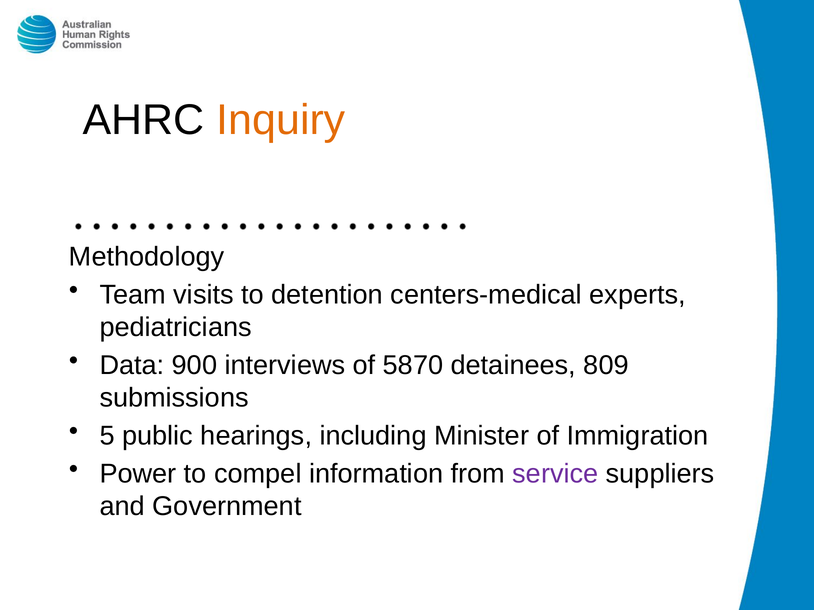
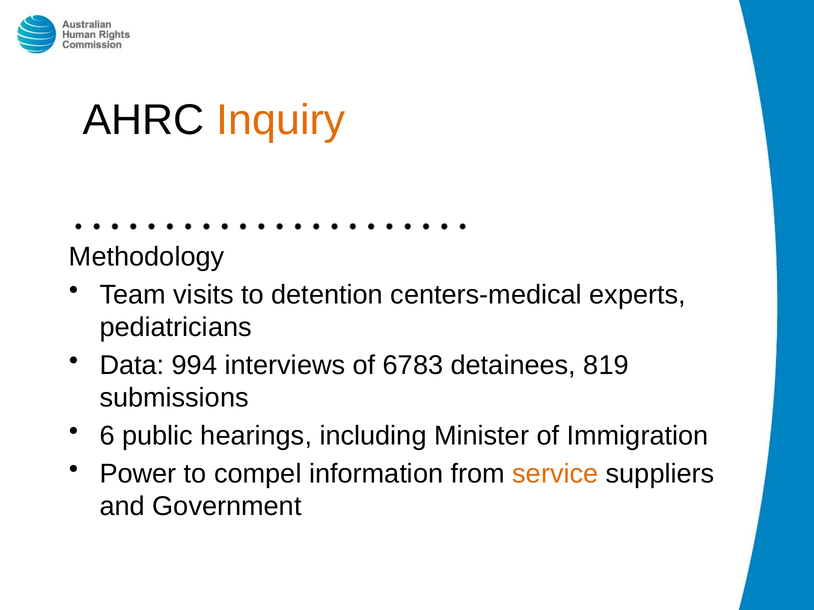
900: 900 -> 994
5870: 5870 -> 6783
809: 809 -> 819
5: 5 -> 6
service colour: purple -> orange
